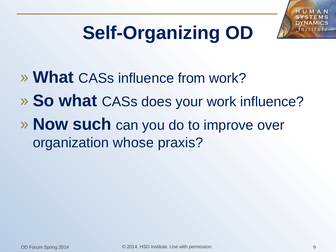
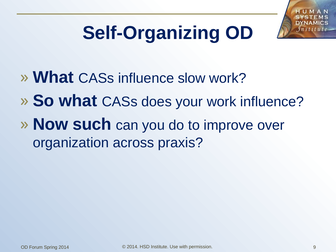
from: from -> slow
whose: whose -> across
